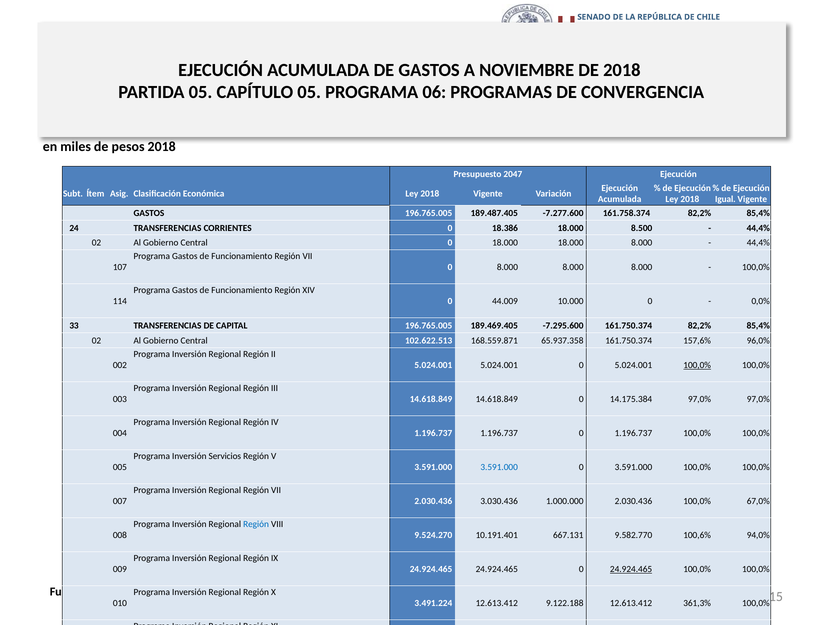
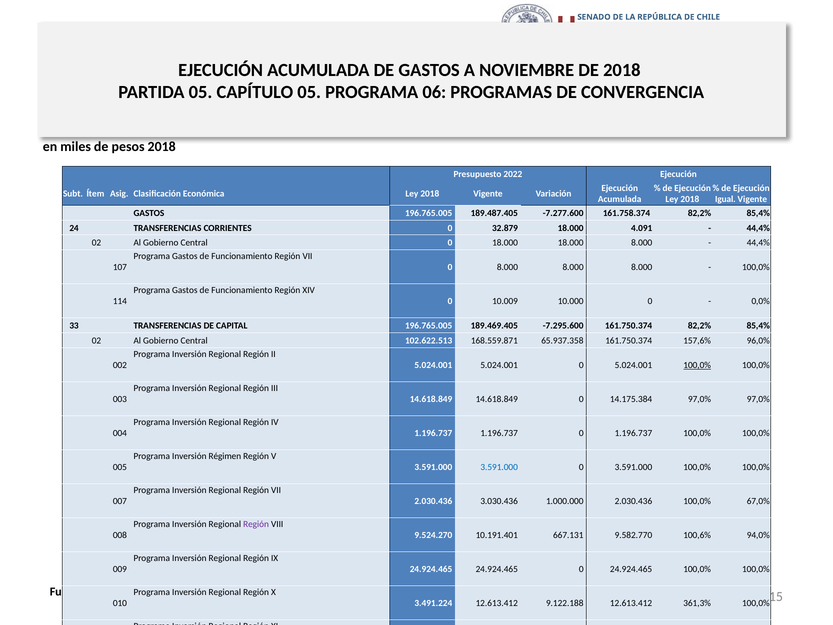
2047: 2047 -> 2022
18.386: 18.386 -> 32.879
8.500: 8.500 -> 4.091
44.009: 44.009 -> 10.009
Servicios: Servicios -> Régimen
Región at (256, 524) colour: blue -> purple
24.924.465 at (631, 569) underline: present -> none
